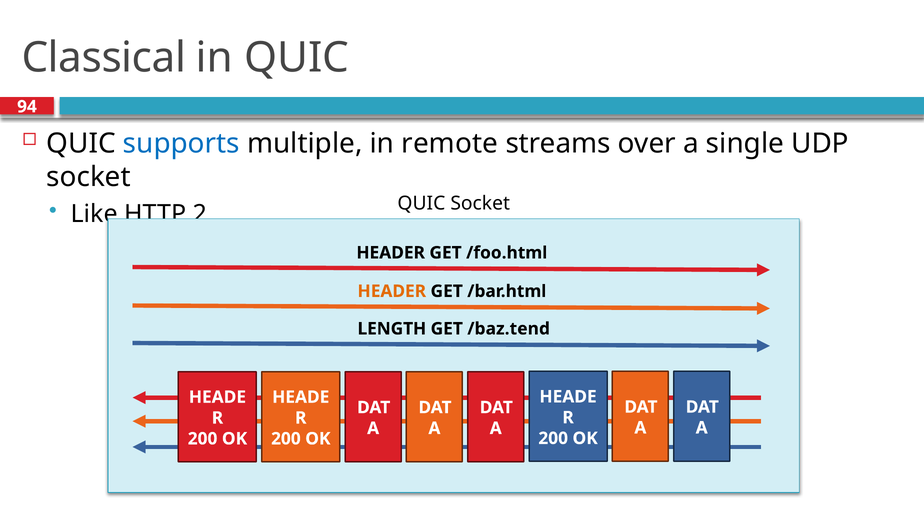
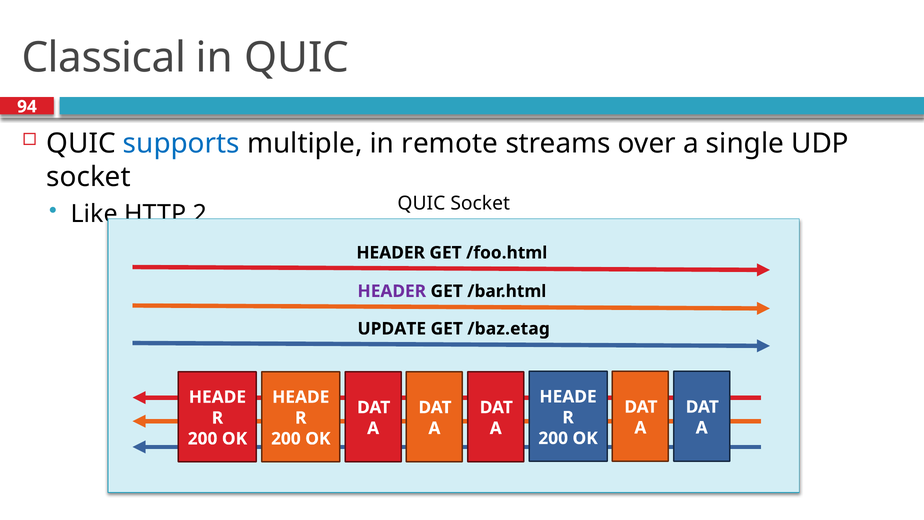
HEADER at (392, 291) colour: orange -> purple
LENGTH: LENGTH -> UPDATE
/baz.tend: /baz.tend -> /baz.etag
